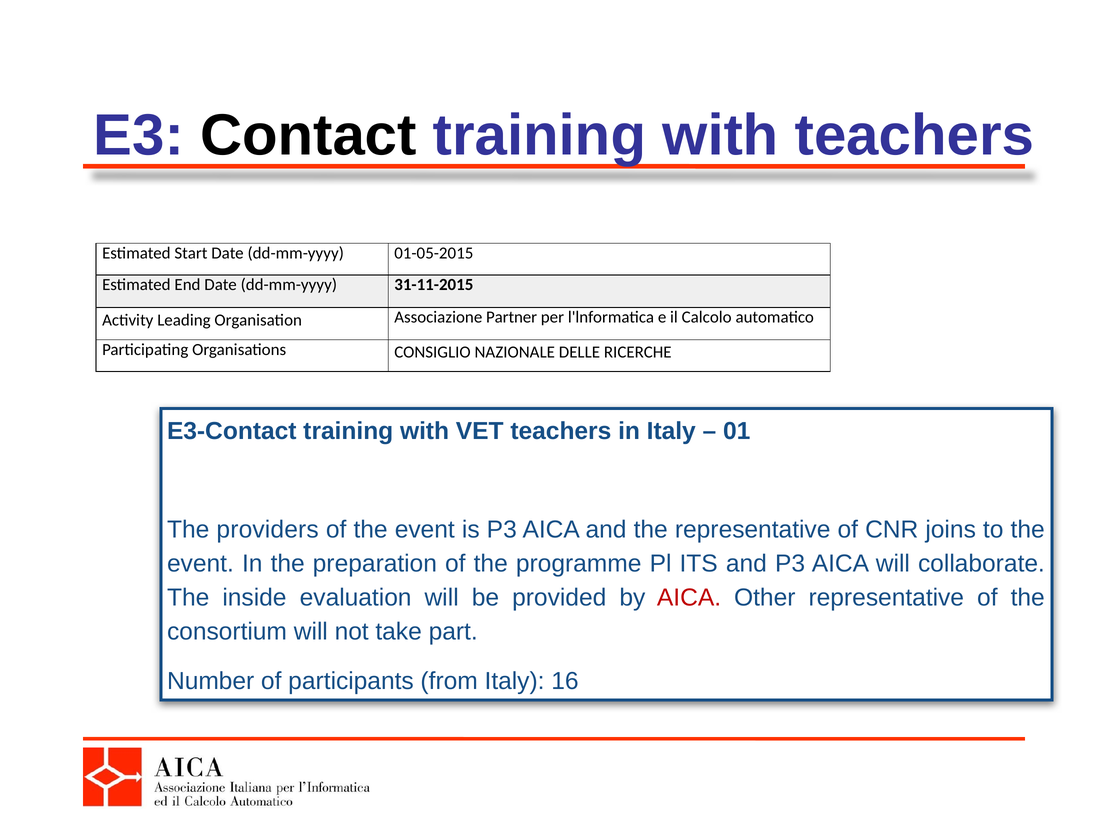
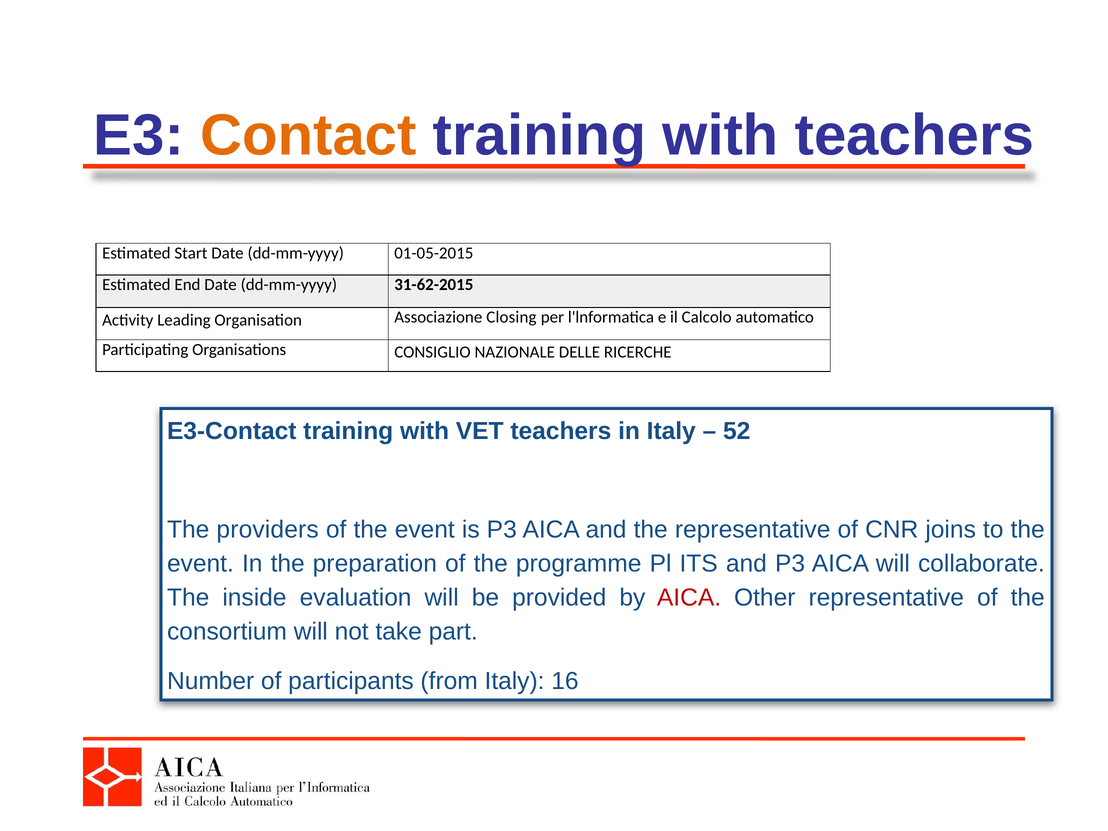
Contact colour: black -> orange
31-11-2015: 31-11-2015 -> 31-62-2015
Partner: Partner -> Closing
01: 01 -> 52
